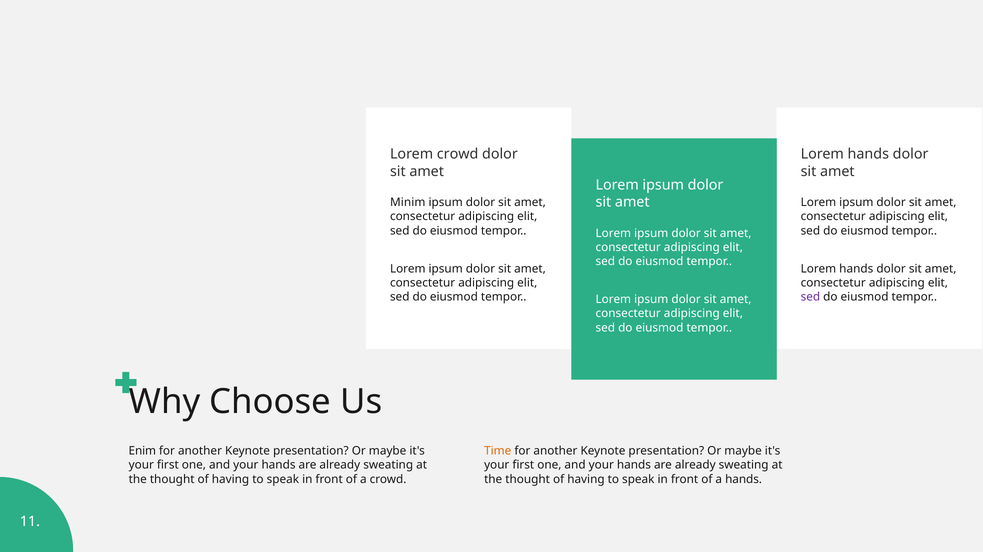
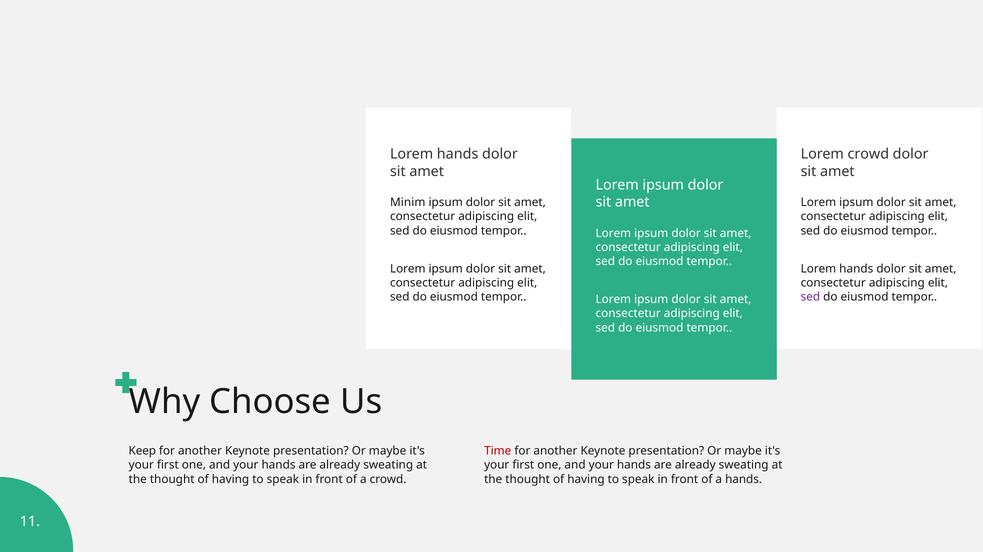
crowd at (458, 154): crowd -> hands
hands at (868, 154): hands -> crowd
Enim: Enim -> Keep
Time colour: orange -> red
